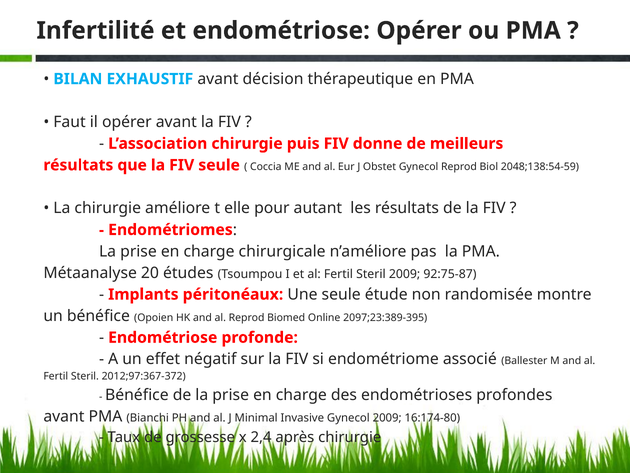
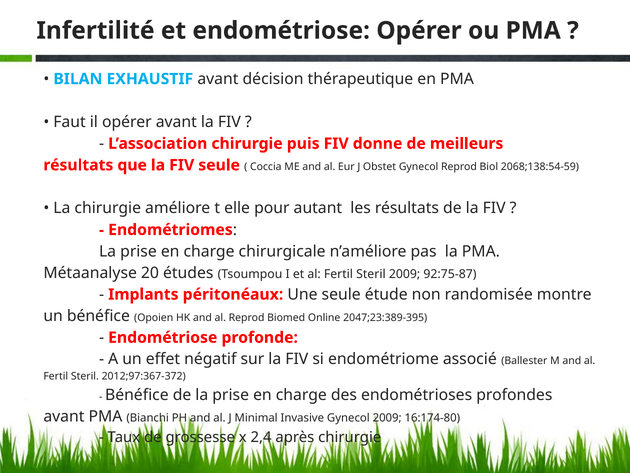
2048;138:54-59: 2048;138:54-59 -> 2068;138:54-59
2097;23:389-395: 2097;23:389-395 -> 2047;23:389-395
